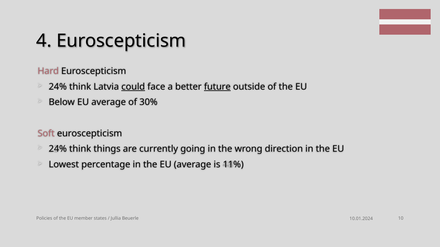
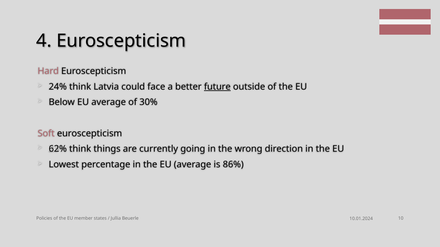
could underline: present -> none
24% at (58, 149): 24% -> 62%
11%: 11% -> 86%
